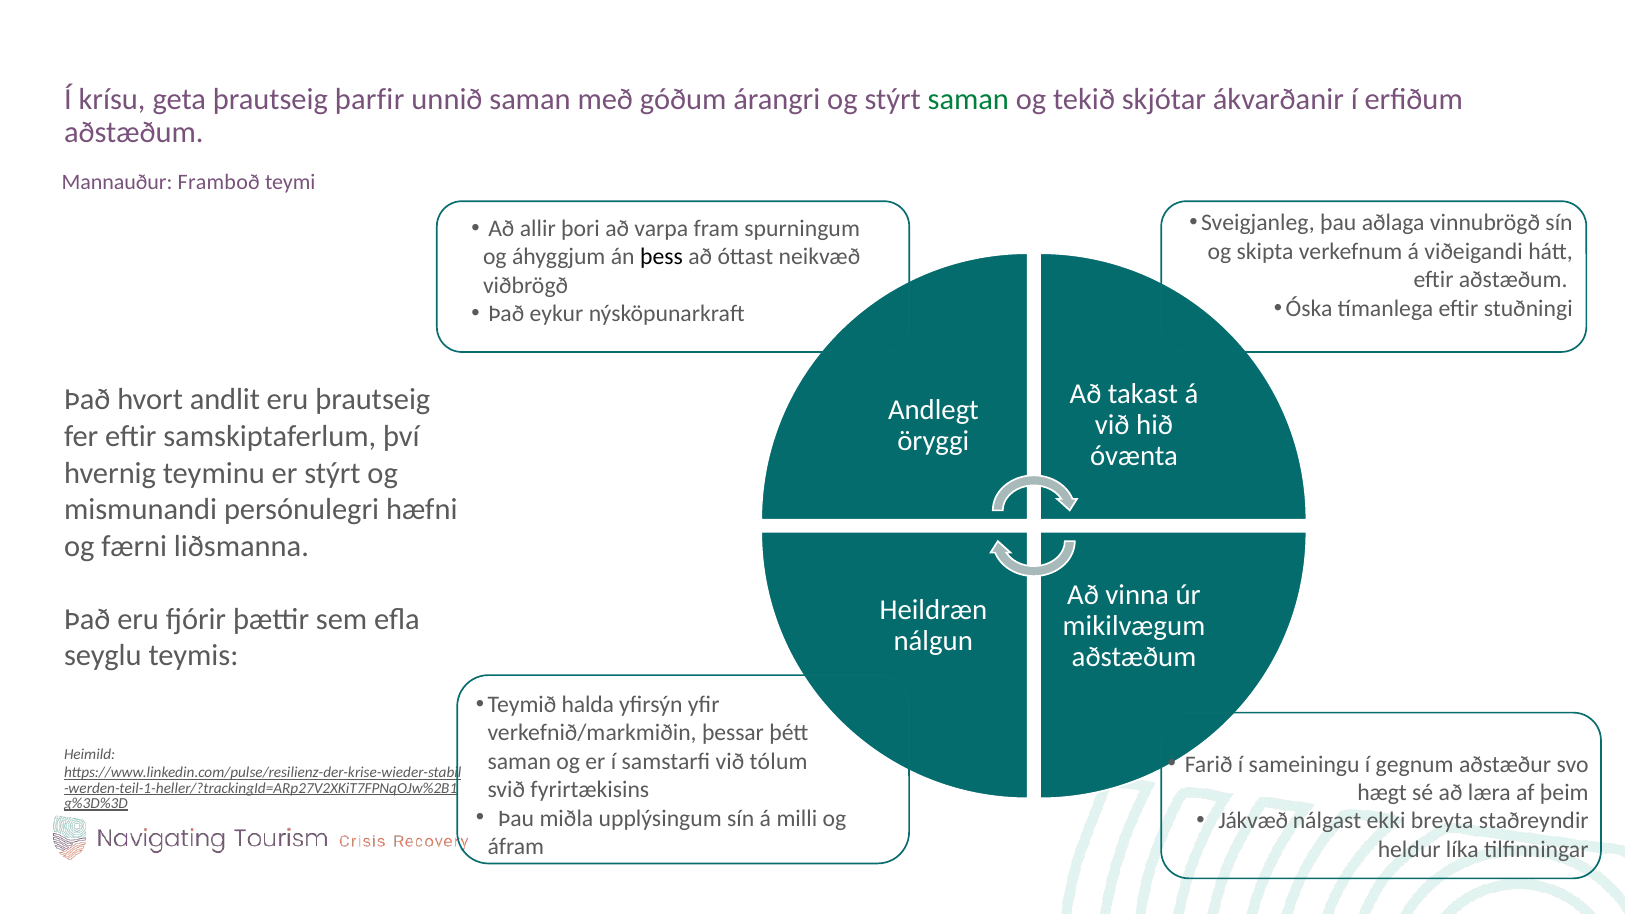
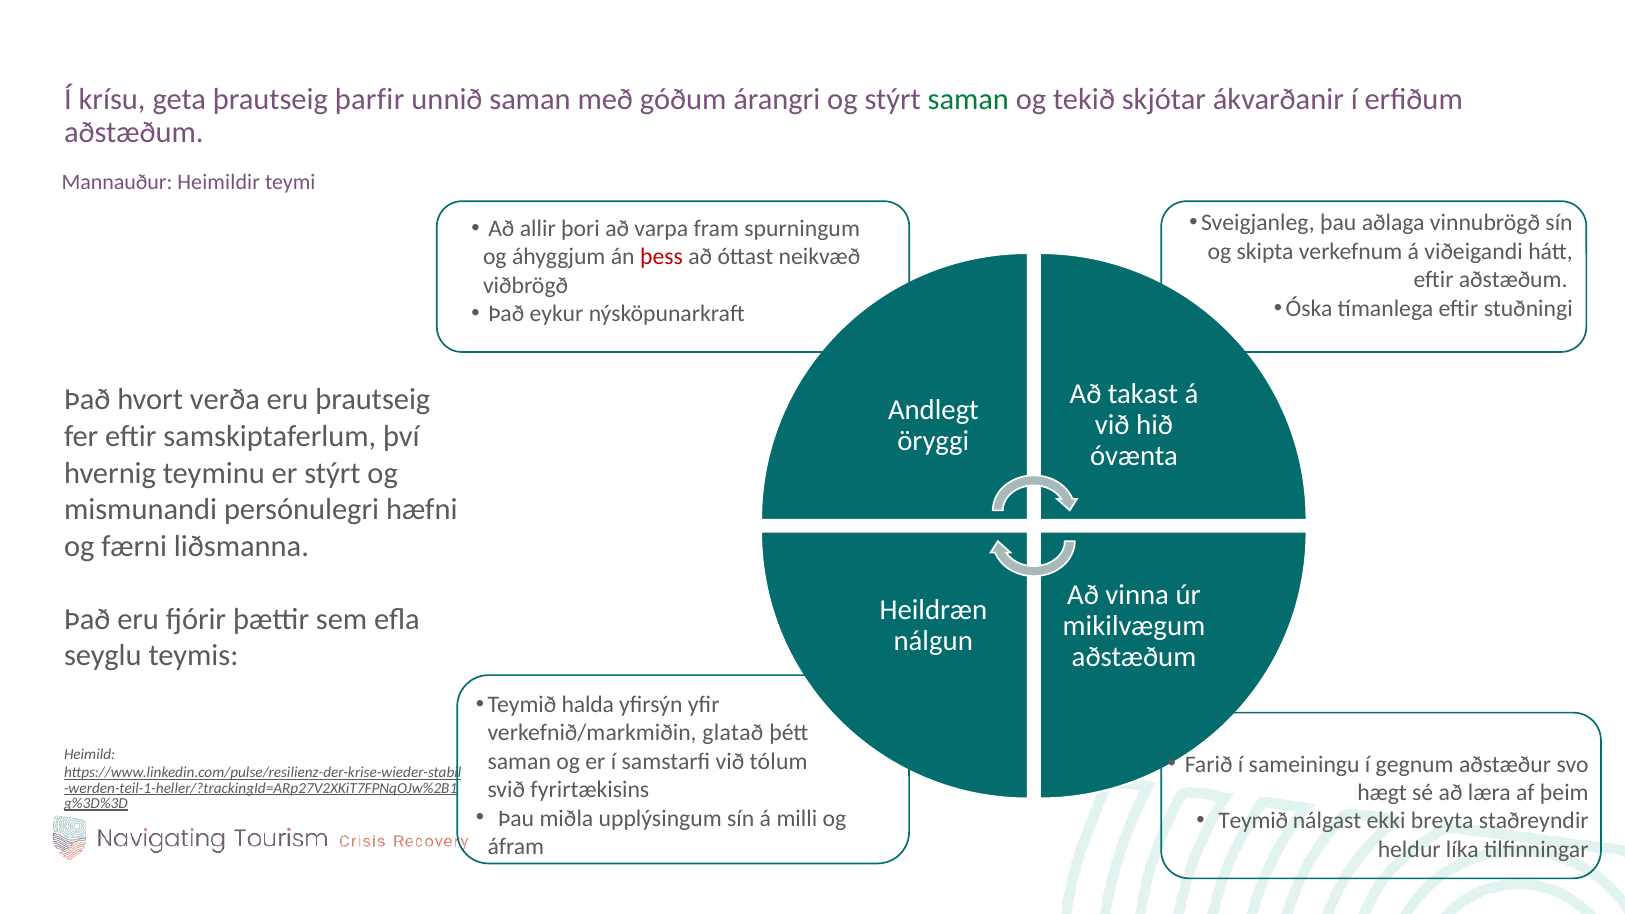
Framboð: Framboð -> Heimildir
þess colour: black -> red
andlit: andlit -> verða
þessar: þessar -> glatað
Jákvæð at (1253, 821): Jákvæð -> Teymið
